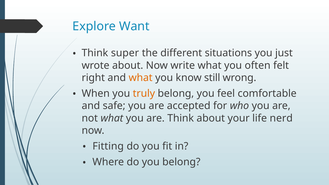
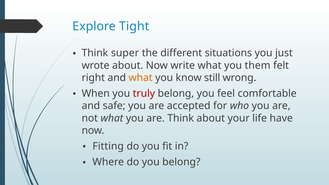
Want: Want -> Tight
often: often -> them
truly colour: orange -> red
nerd: nerd -> have
